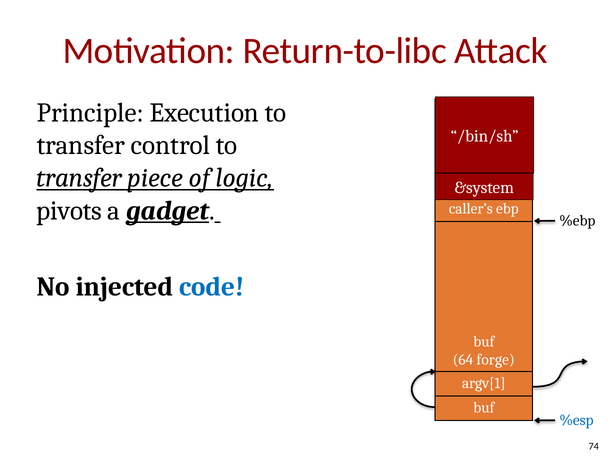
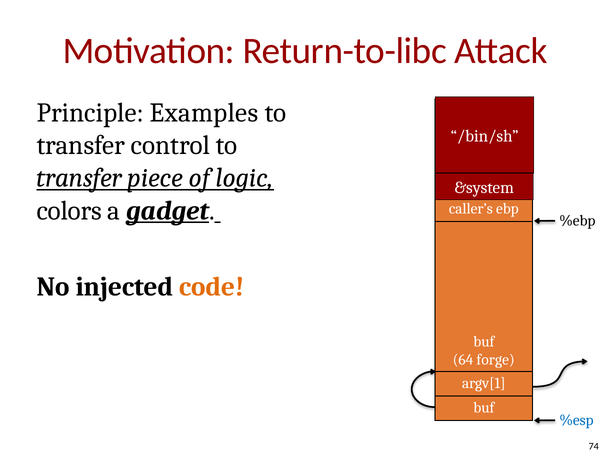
Execution: Execution -> Examples
pivots: pivots -> colors
code colour: blue -> orange
